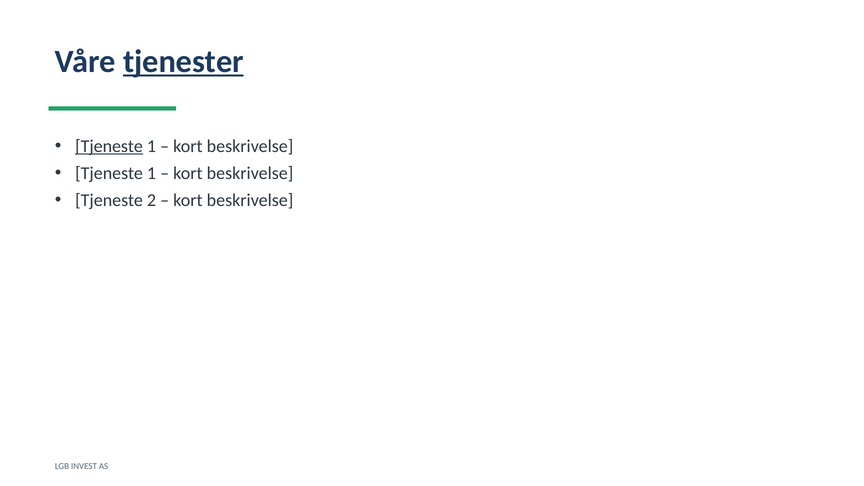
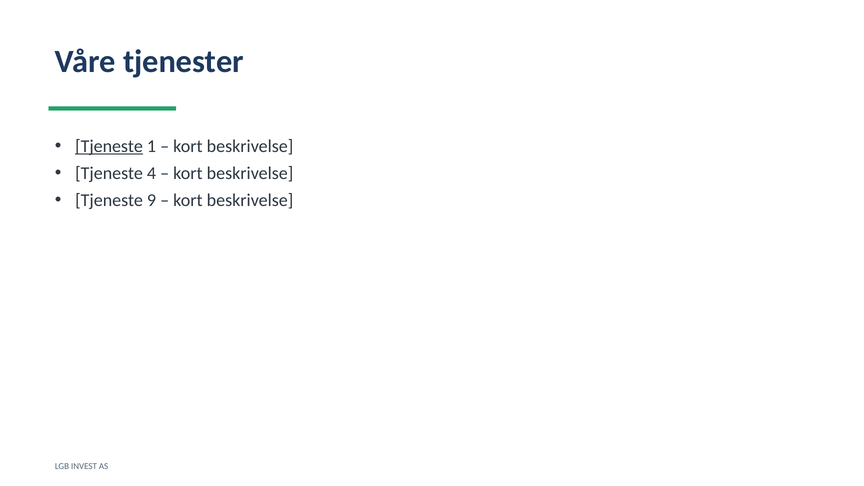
tjenester underline: present -> none
1 at (151, 173): 1 -> 4
2: 2 -> 9
